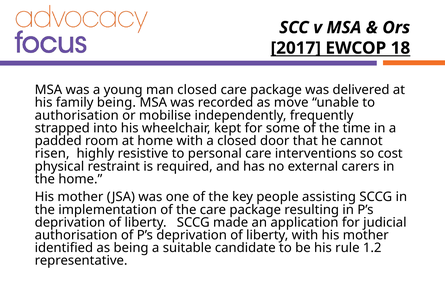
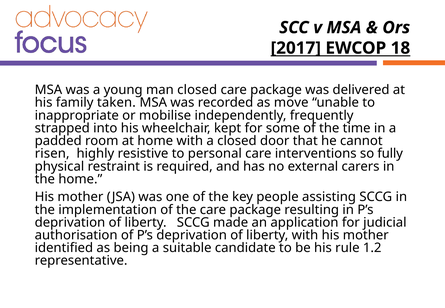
family being: being -> taken
authorisation at (77, 115): authorisation -> inappropriate
cost: cost -> fully
